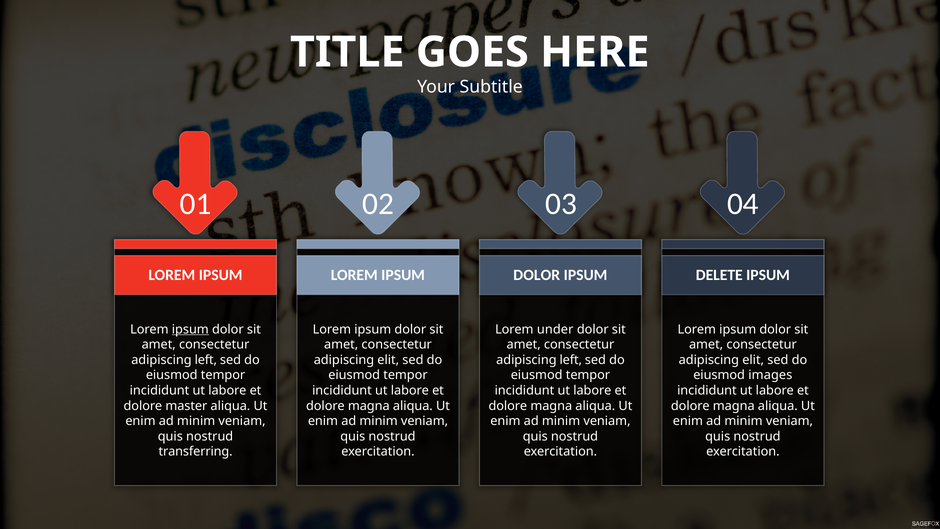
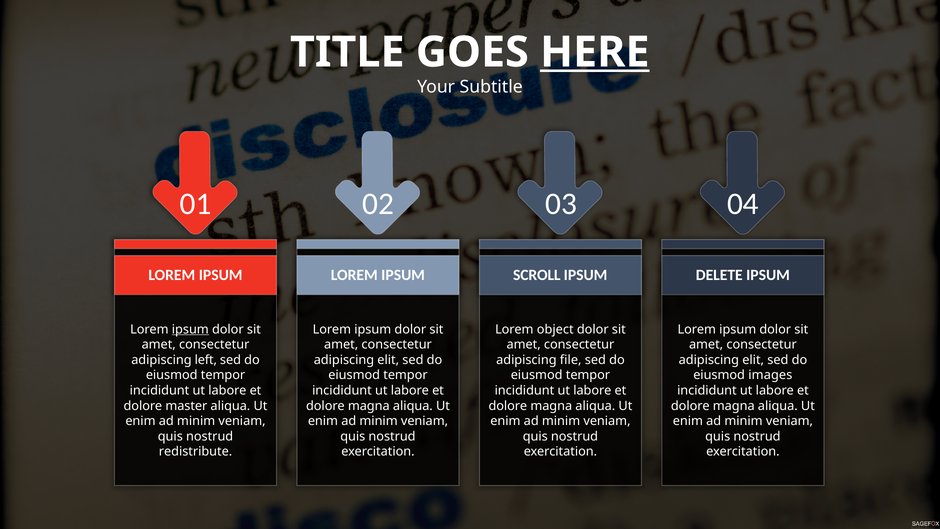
HERE underline: none -> present
DOLOR at (537, 275): DOLOR -> SCROLL
under: under -> object
left at (571, 360): left -> file
transferring: transferring -> redistribute
